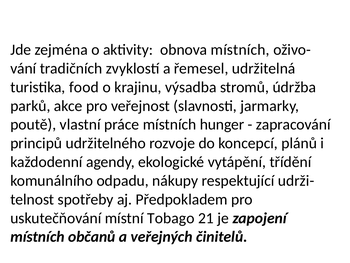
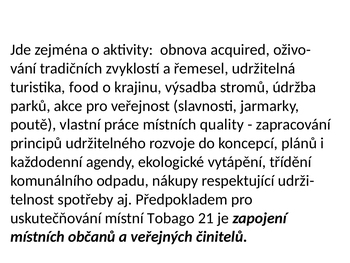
obnova místních: místních -> acquired
hunger: hunger -> quality
